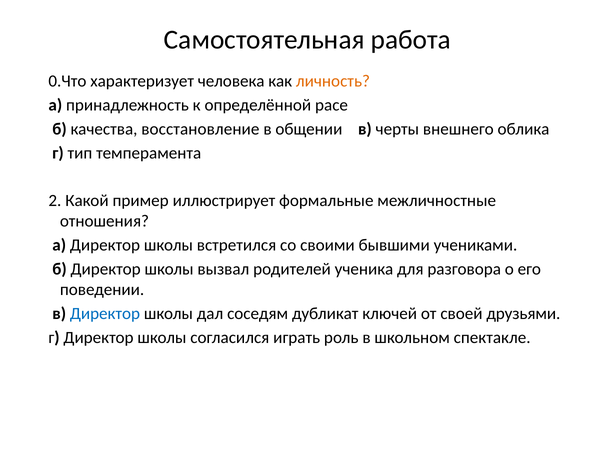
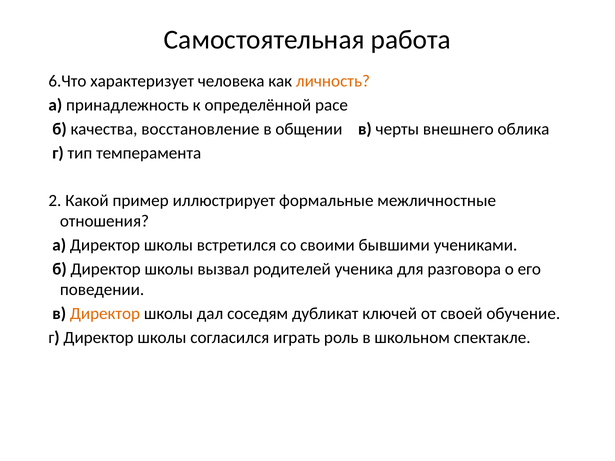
0.Что: 0.Что -> 6.Что
Директор at (105, 314) colour: blue -> orange
друзьями: друзьями -> обучение
